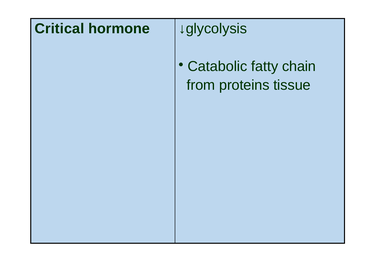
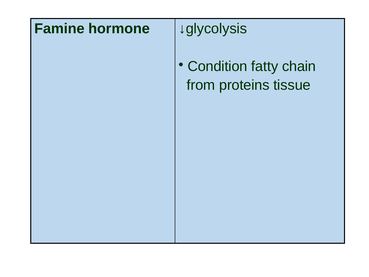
Critical: Critical -> Famine
Catabolic: Catabolic -> Condition
